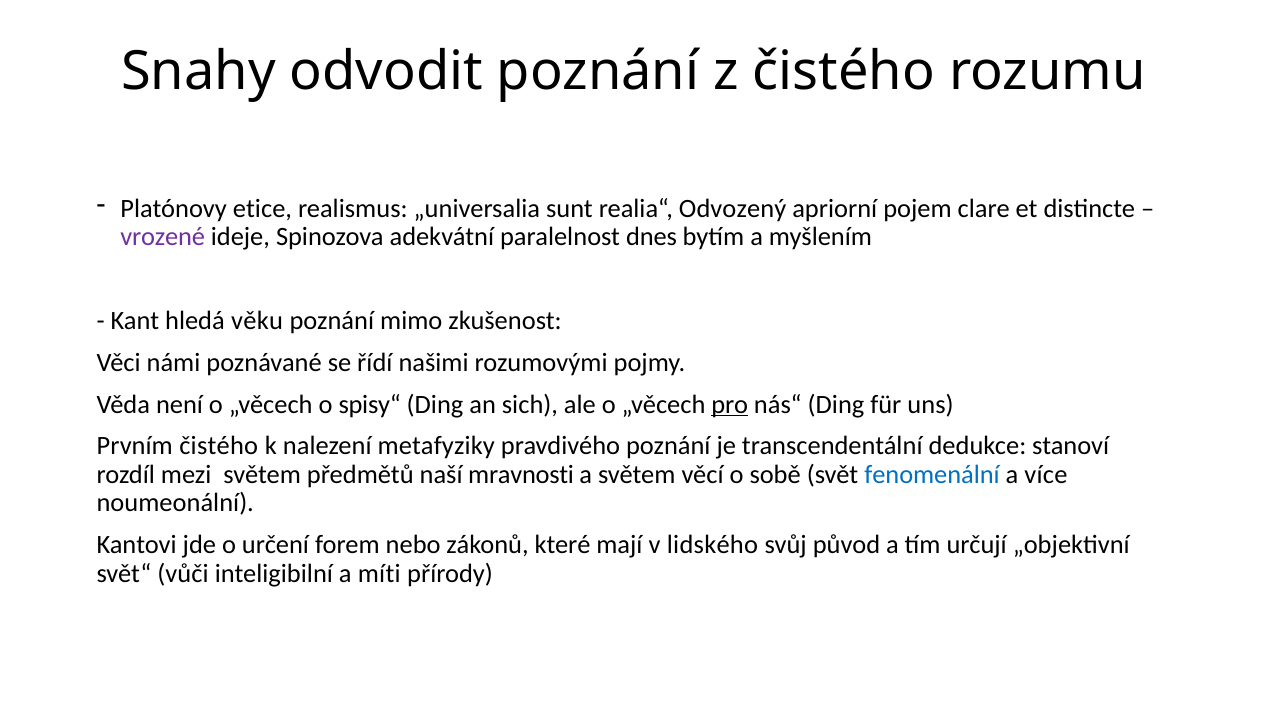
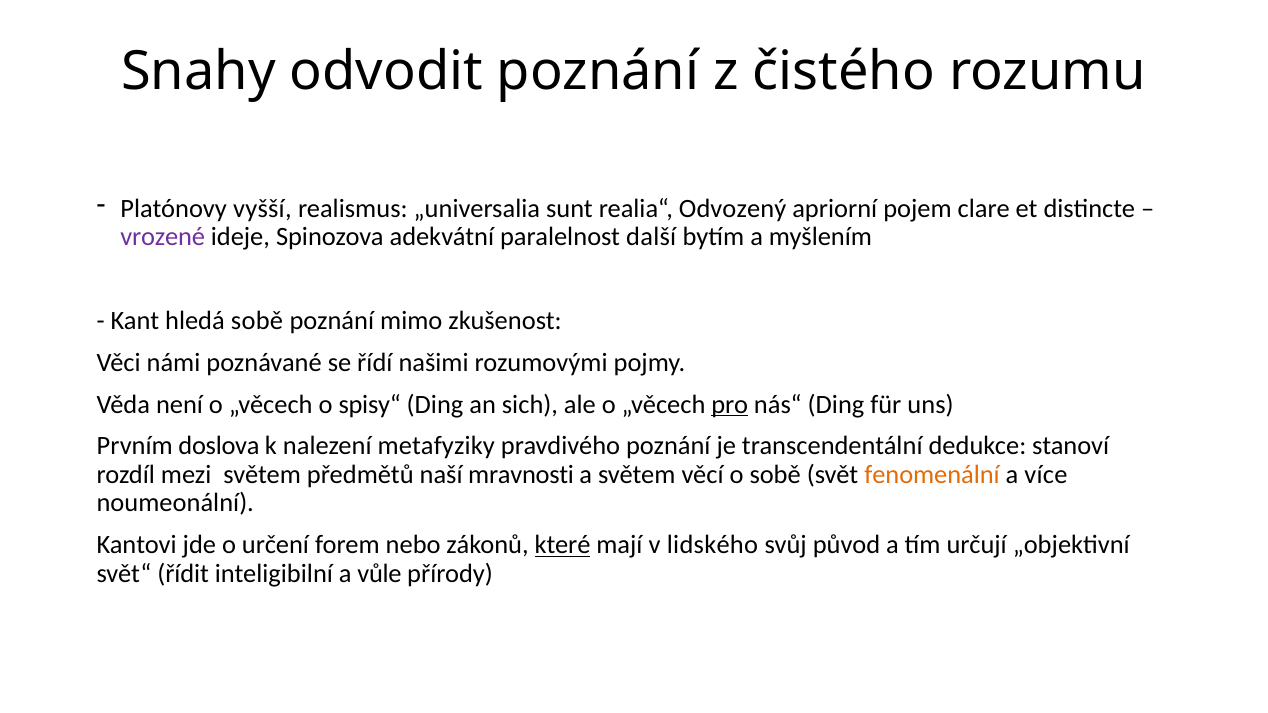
etice: etice -> vyšší
dnes: dnes -> další
hledá věku: věku -> sobě
Prvním čistého: čistého -> doslova
fenomenální colour: blue -> orange
které underline: none -> present
vůči: vůči -> řídit
míti: míti -> vůle
